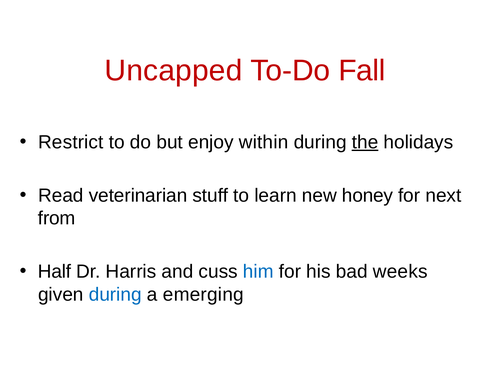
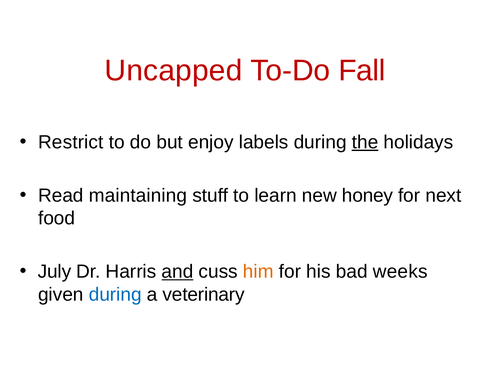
within: within -> labels
veterinarian: veterinarian -> maintaining
from: from -> food
Half: Half -> July
and underline: none -> present
him colour: blue -> orange
emerging: emerging -> veterinary
